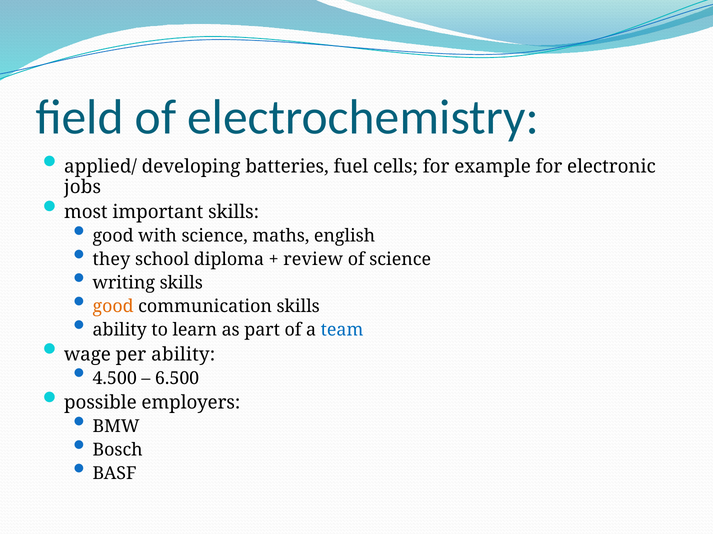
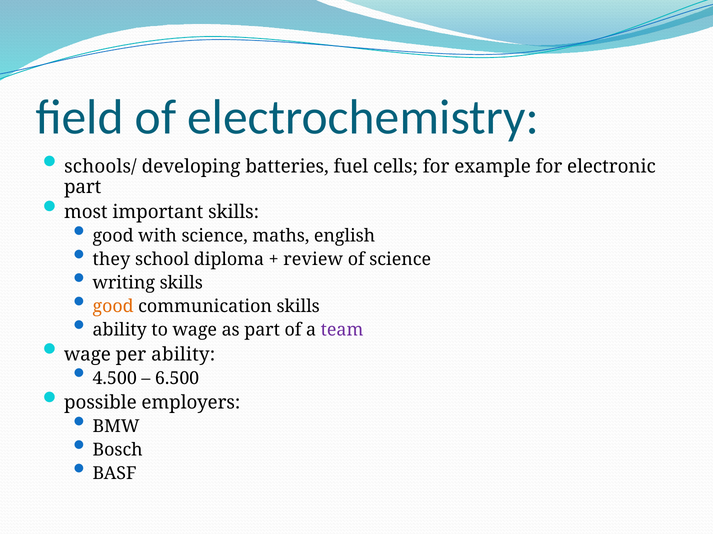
applied/: applied/ -> schools/
jobs at (83, 187): jobs -> part
to learn: learn -> wage
team colour: blue -> purple
